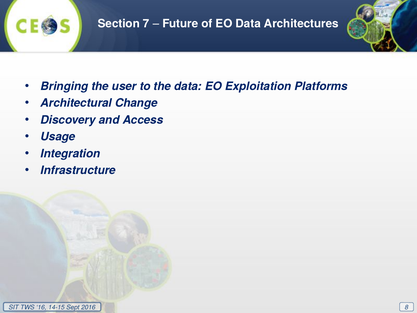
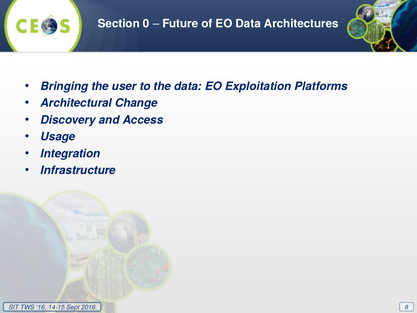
7: 7 -> 0
